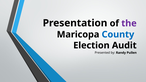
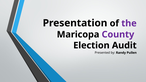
County colour: blue -> purple
